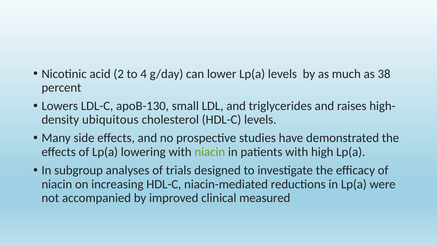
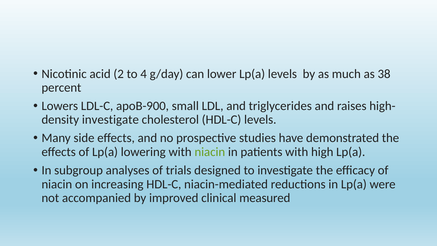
apoB-130: apoB-130 -> apoB-900
ubiquitous at (110, 120): ubiquitous -> investigate
